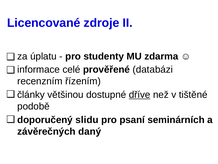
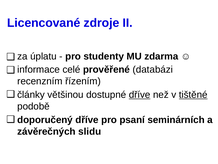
tištěné underline: none -> present
slidu at (87, 120): slidu -> dříve
daný: daný -> slidu
